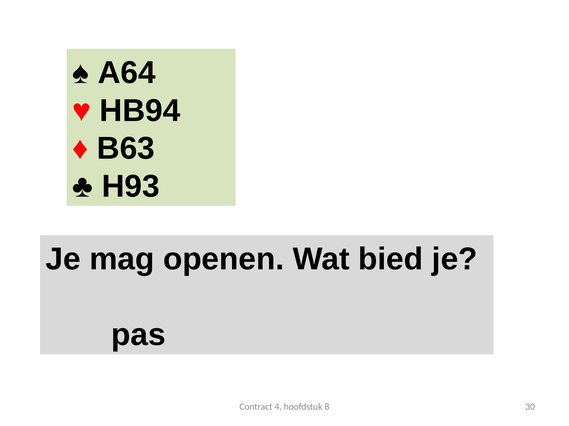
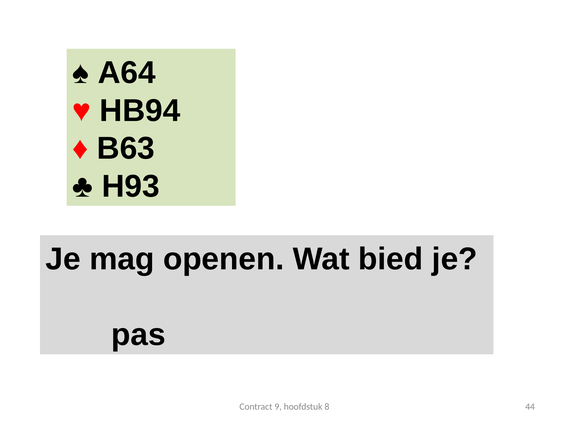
4: 4 -> 9
30: 30 -> 44
